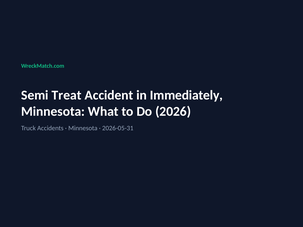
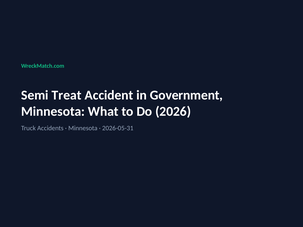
Immediately: Immediately -> Government
